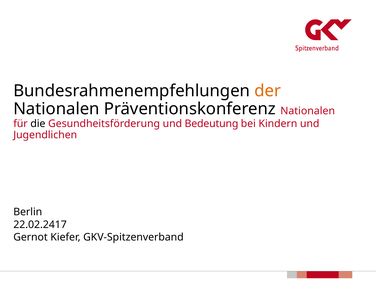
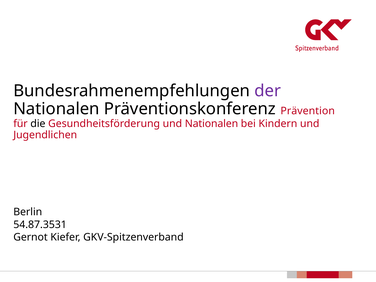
der colour: orange -> purple
Präventionskonferenz Nationalen: Nationalen -> Prävention
und Bedeutung: Bedeutung -> Nationalen
22.02.2417: 22.02.2417 -> 54.87.3531
